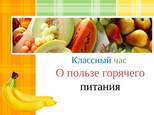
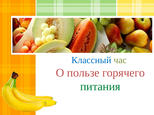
питания colour: black -> green
